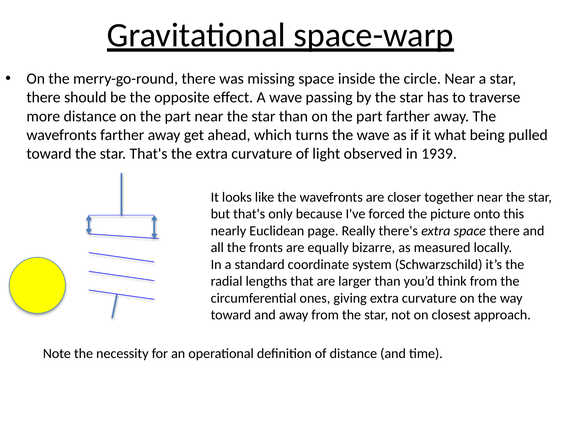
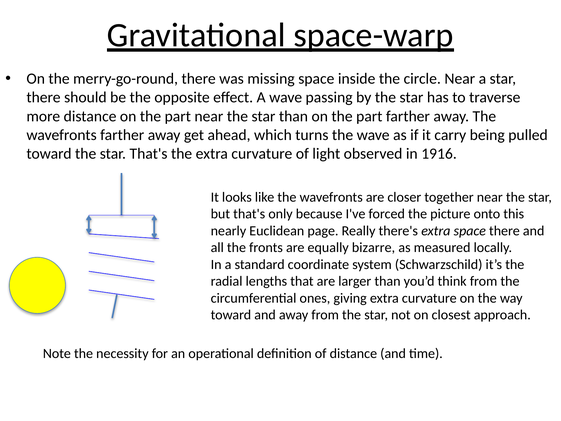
what: what -> carry
1939: 1939 -> 1916
